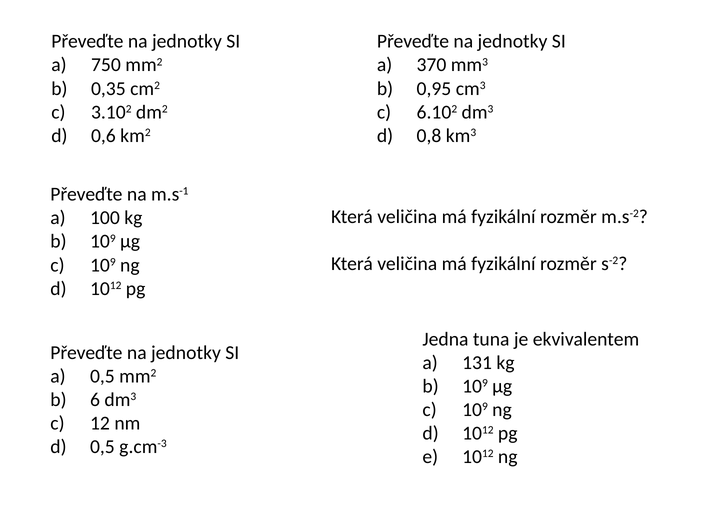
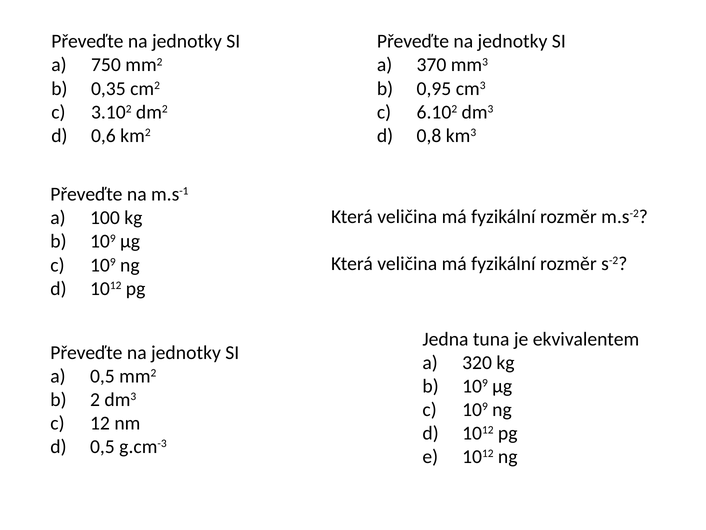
131: 131 -> 320
6: 6 -> 2
